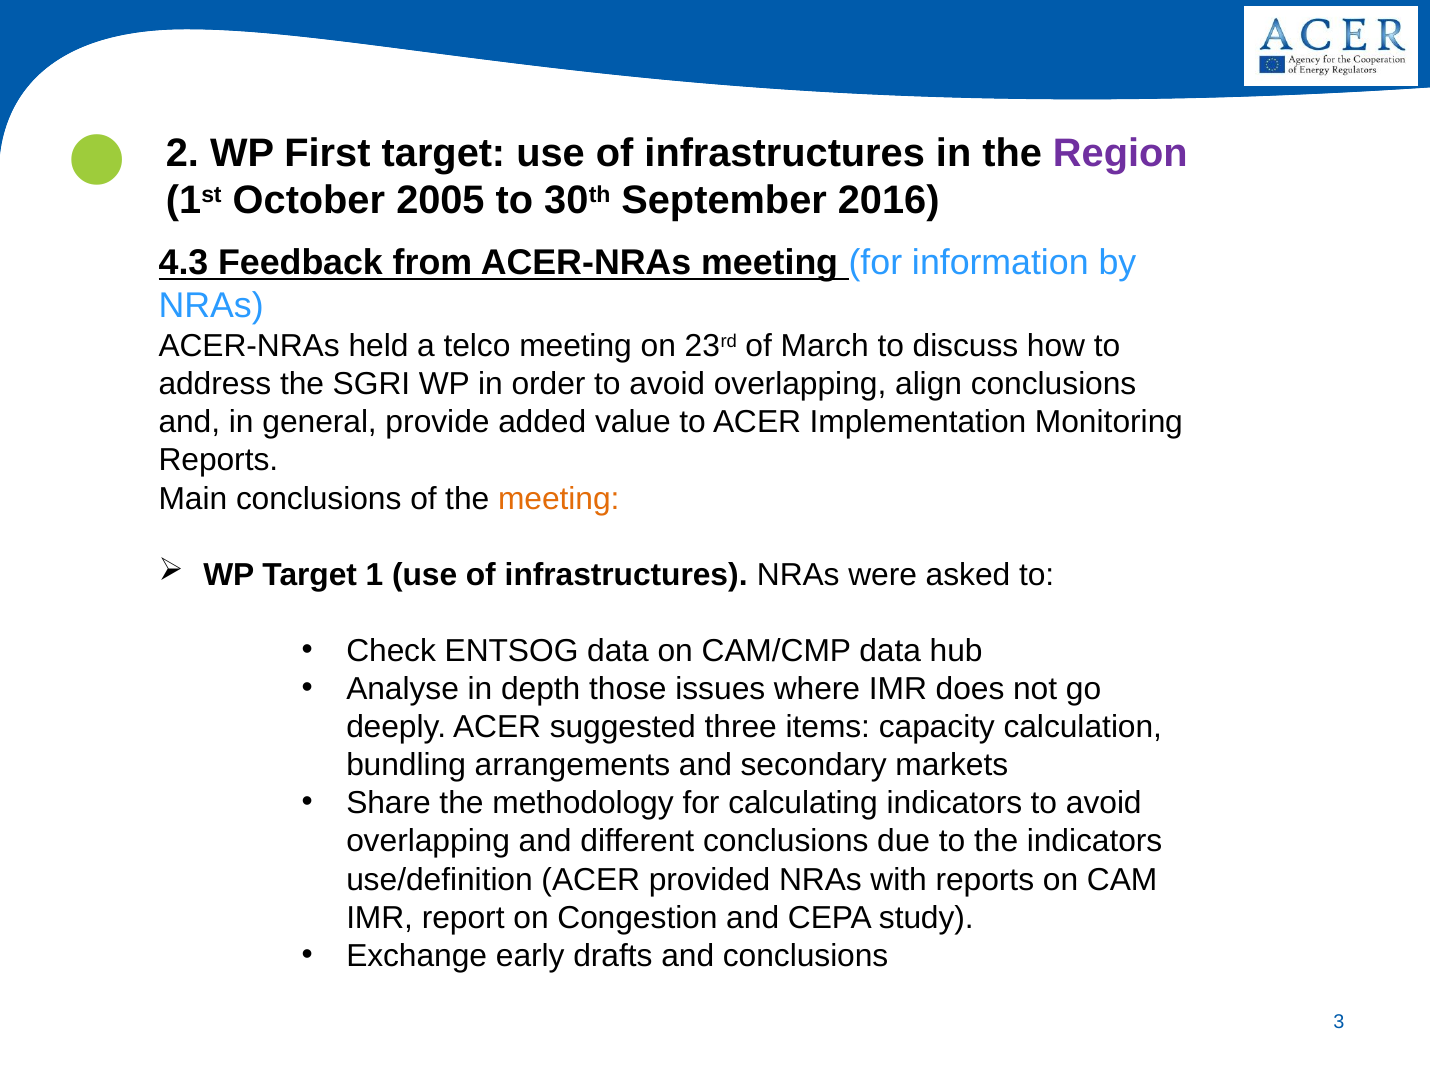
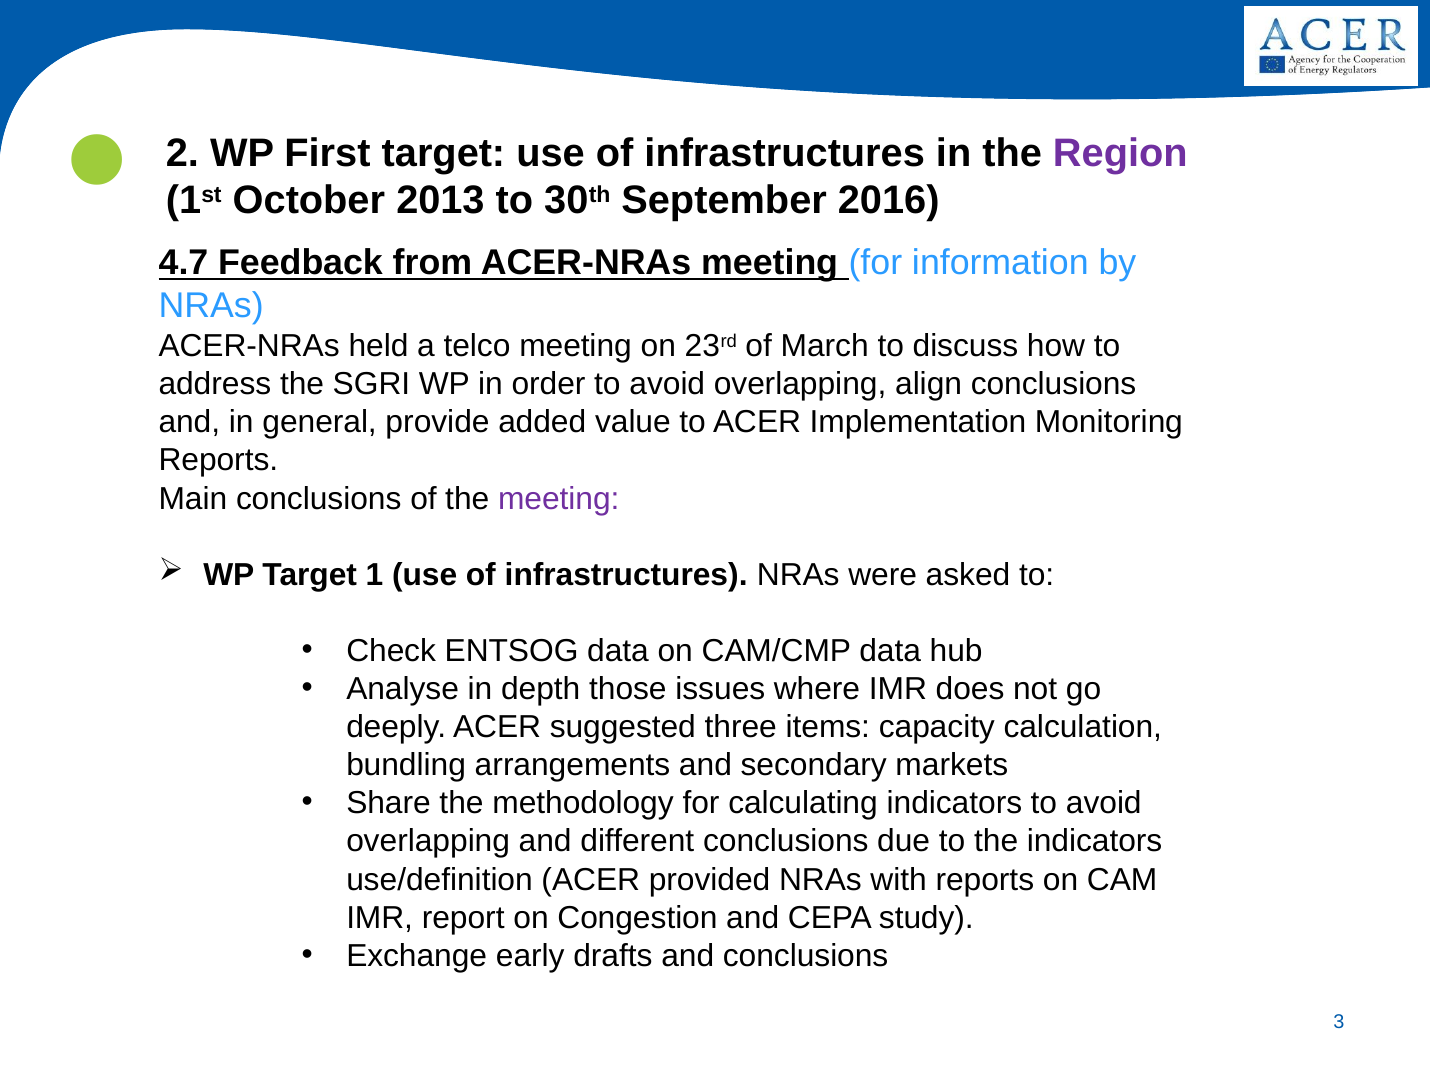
2005: 2005 -> 2013
4.3: 4.3 -> 4.7
meeting at (559, 499) colour: orange -> purple
